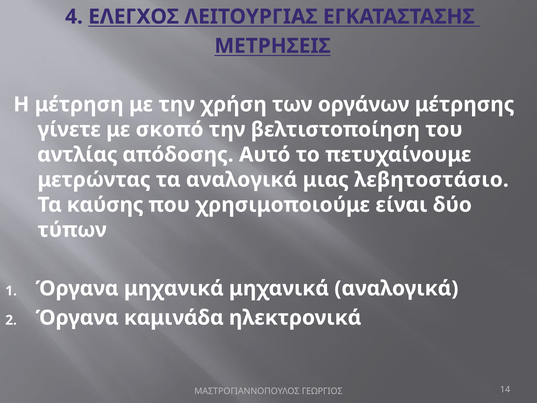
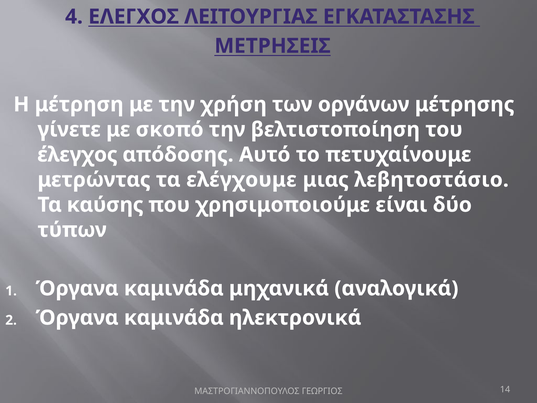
αντλίας: αντλίας -> έλεγχος
τα αναλογικά: αναλογικά -> ελέγχουμε
μηχανικά at (174, 288): μηχανικά -> καμινάδα
